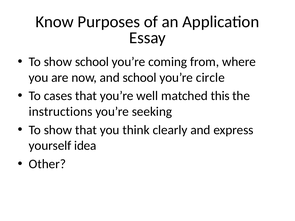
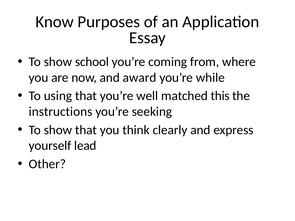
and school: school -> award
circle: circle -> while
cases: cases -> using
idea: idea -> lead
